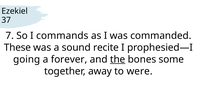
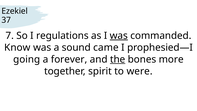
commands: commands -> regulations
was at (119, 36) underline: none -> present
These: These -> Know
recite: recite -> came
some: some -> more
away: away -> spirit
